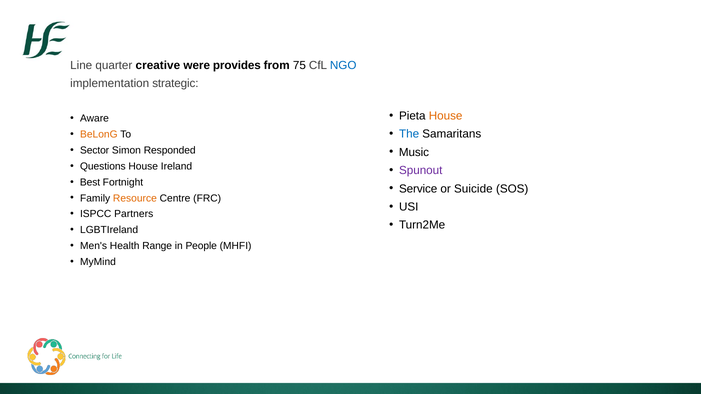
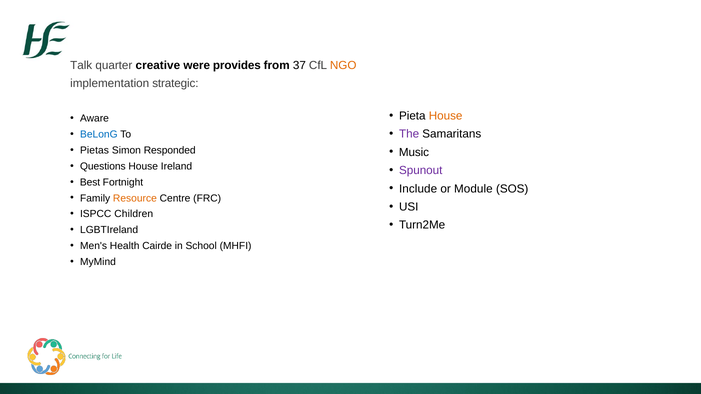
Line: Line -> Talk
75: 75 -> 37
NGO colour: blue -> orange
The colour: blue -> purple
BeLonG colour: orange -> blue
Sector: Sector -> Pietas
Service: Service -> Include
Suicide: Suicide -> Module
Partners: Partners -> Children
Range: Range -> Cairde
People: People -> School
